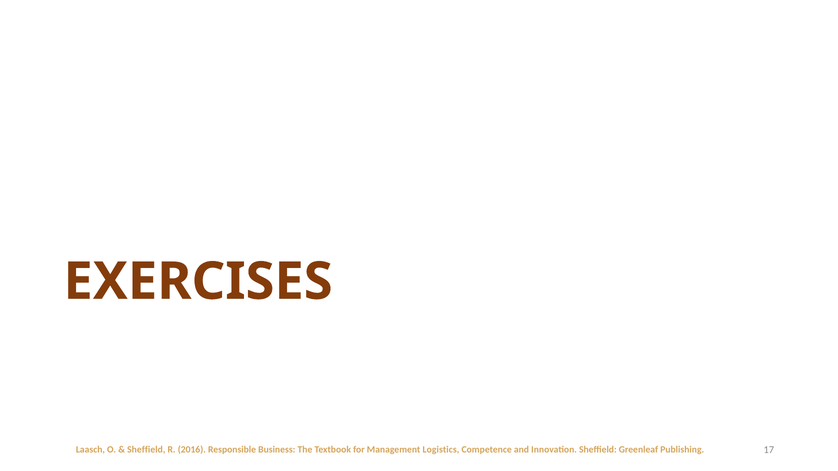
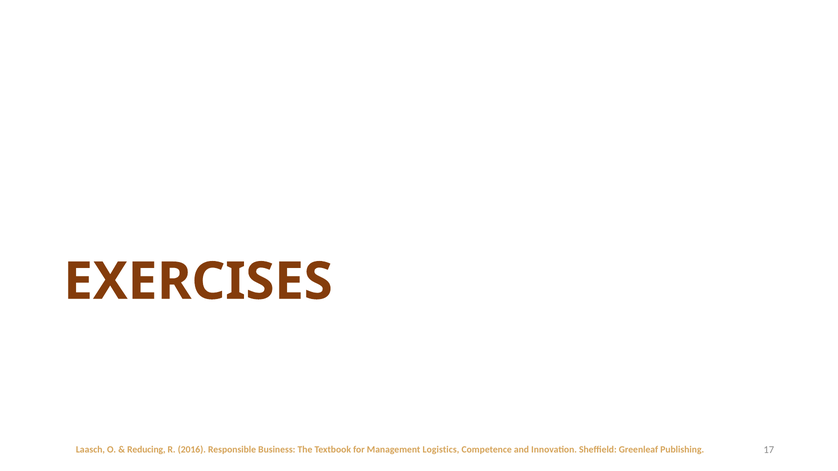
Sheffield at (146, 450): Sheffield -> Reducing
